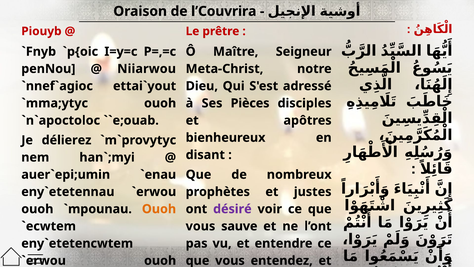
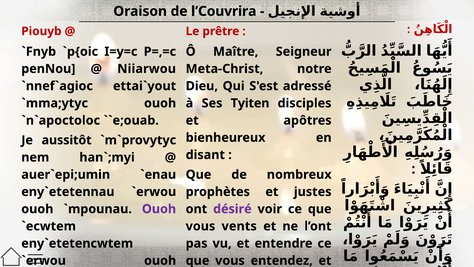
Pièces: Pièces -> Tyiten
délierez: délierez -> aussitôt
Ouoh at (159, 209) colour: orange -> purple
sauve: sauve -> vents
